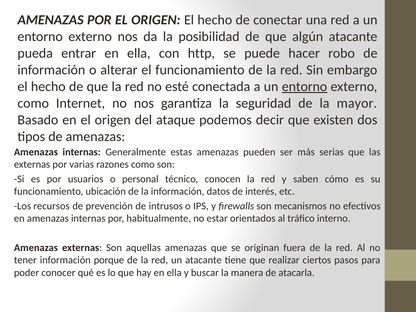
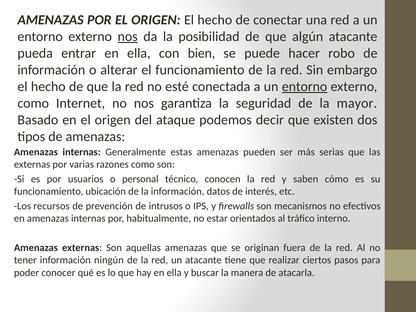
nos at (128, 37) underline: none -> present
http: http -> bien
porque: porque -> ningún
